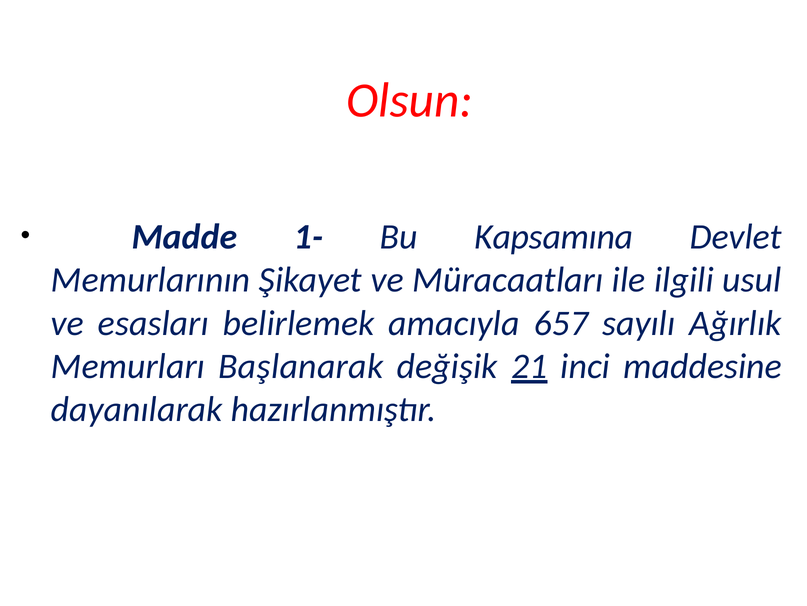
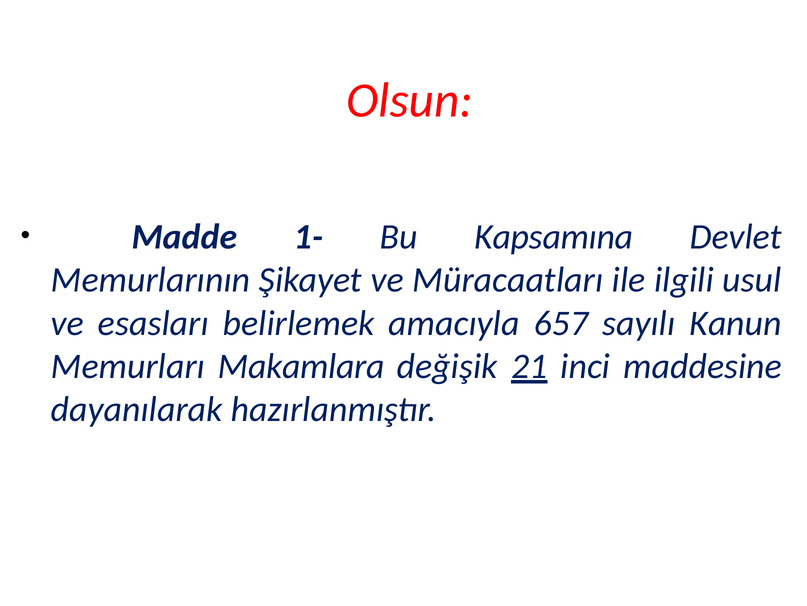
Ağırlık: Ağırlık -> Kanun
Başlanarak: Başlanarak -> Makamlara
